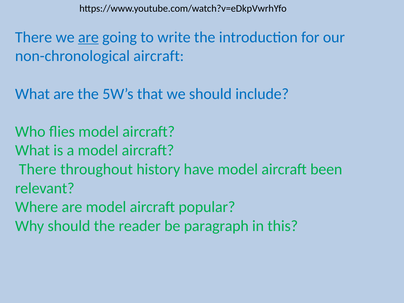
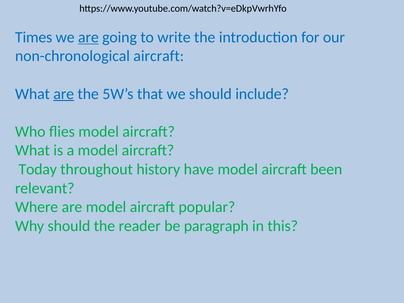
There at (34, 37): There -> Times
are at (64, 94) underline: none -> present
There at (38, 169): There -> Today
